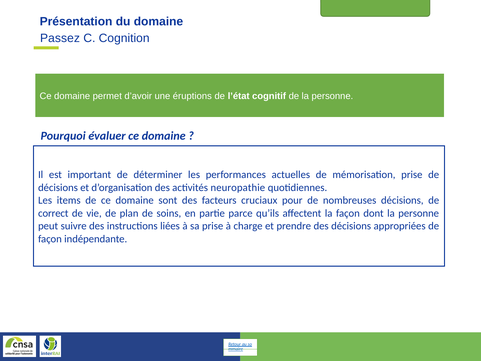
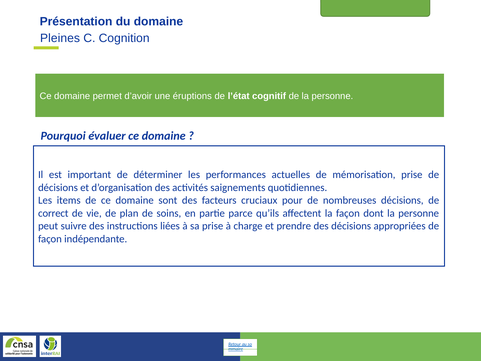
Passez: Passez -> Pleines
neuropathie: neuropathie -> saignements
